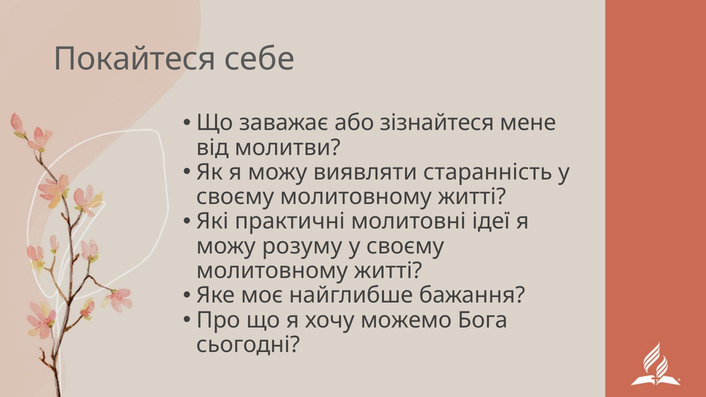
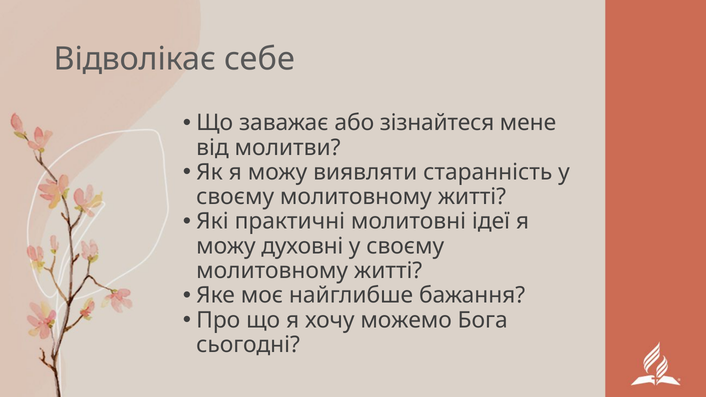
Покайтеся: Покайтеся -> Відволікає
розуму: розуму -> духовні
